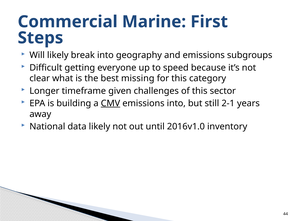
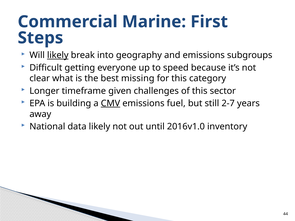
likely at (58, 55) underline: none -> present
emissions into: into -> fuel
2-1: 2-1 -> 2-7
